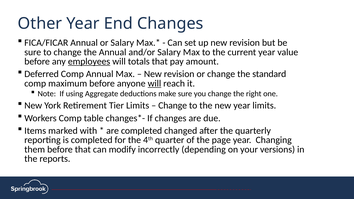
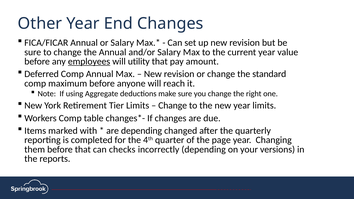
totals: totals -> utility
will at (154, 83) underline: present -> none
are completed: completed -> depending
modify: modify -> checks
